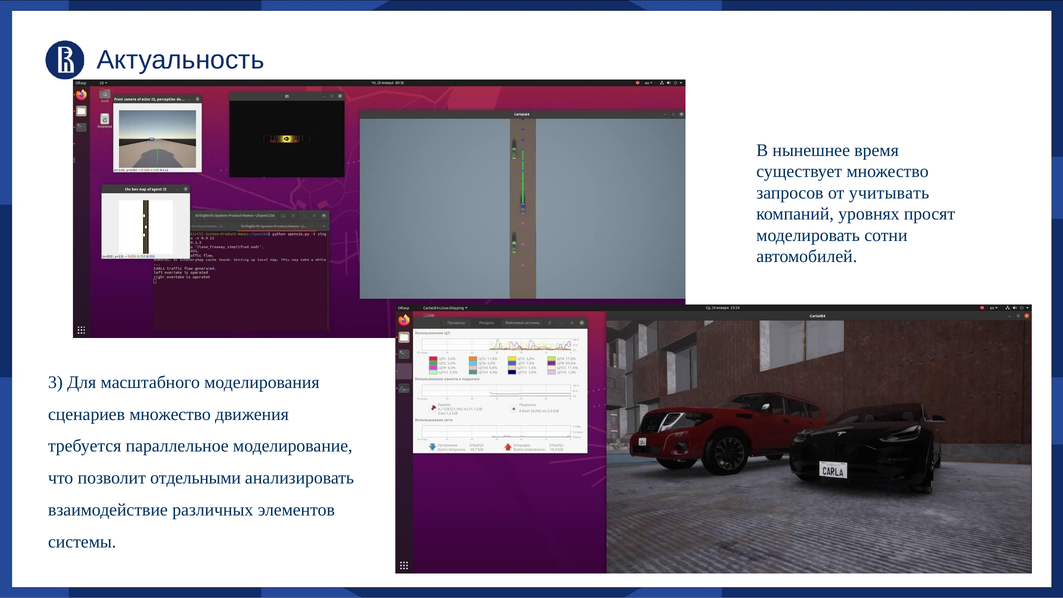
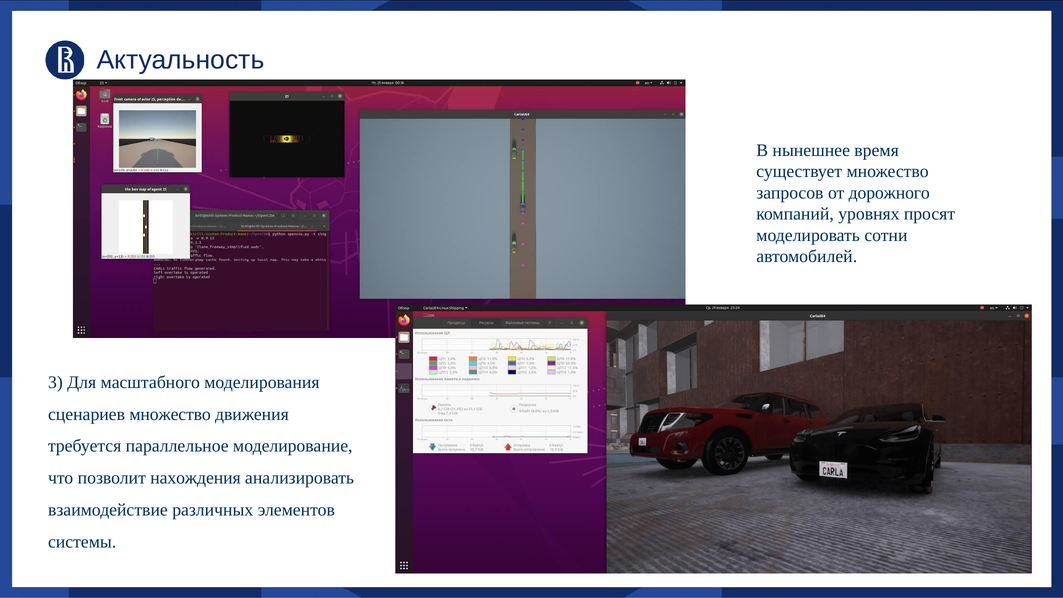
учитывать: учитывать -> дорожного
отдельными: отдельными -> нахождения
